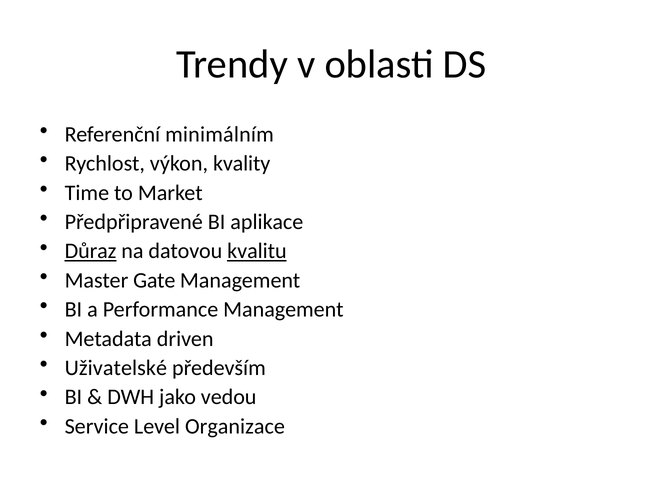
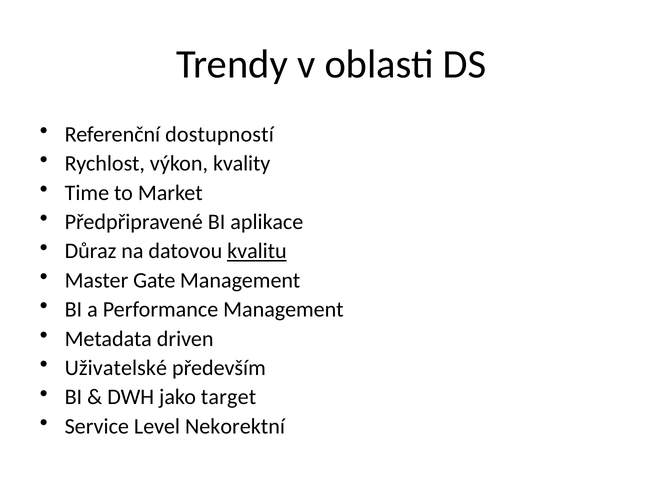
minimálním: minimálním -> dostupností
Důraz underline: present -> none
vedou: vedou -> target
Organizace: Organizace -> Nekorektní
